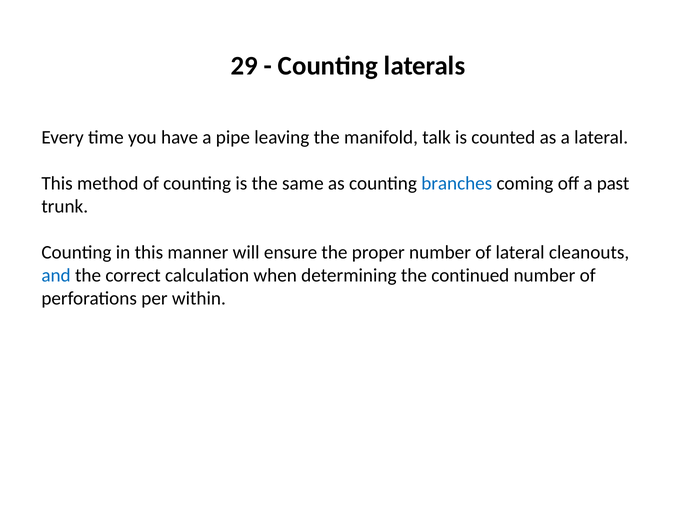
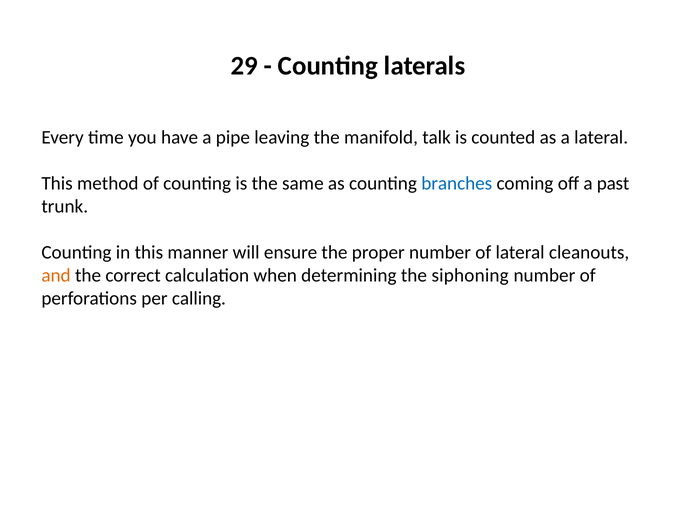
and colour: blue -> orange
continued: continued -> siphoning
within: within -> calling
